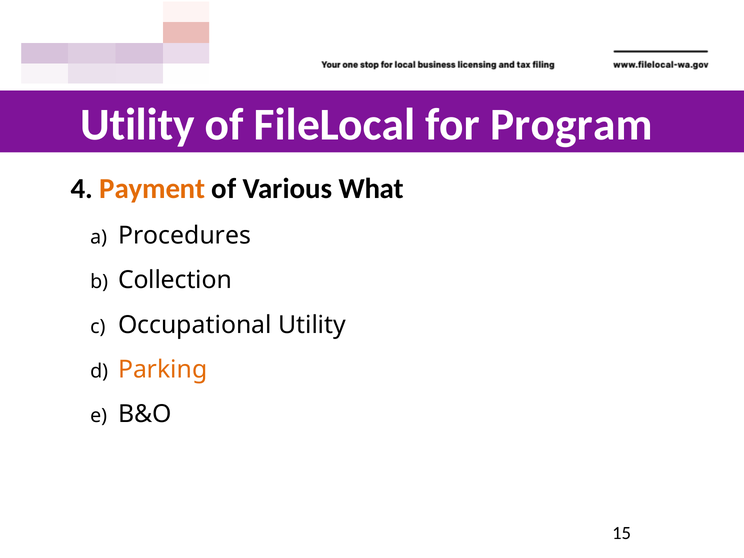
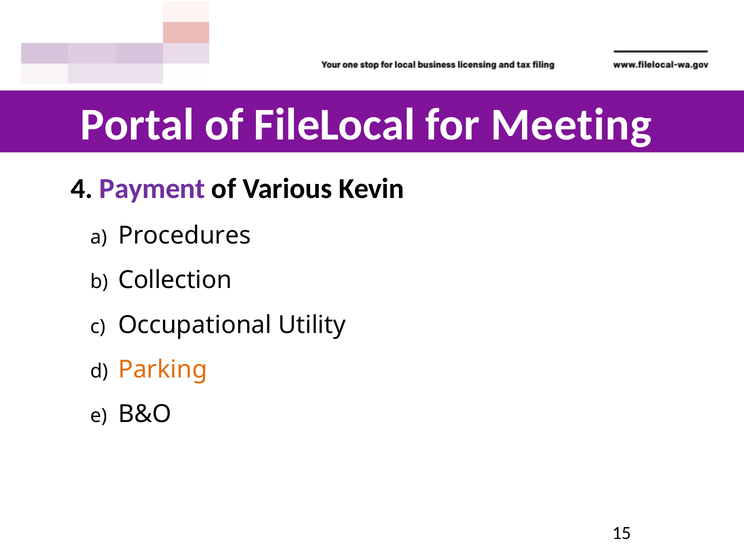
Utility at (137, 125): Utility -> Portal
Program: Program -> Meeting
Payment colour: orange -> purple
What: What -> Kevin
